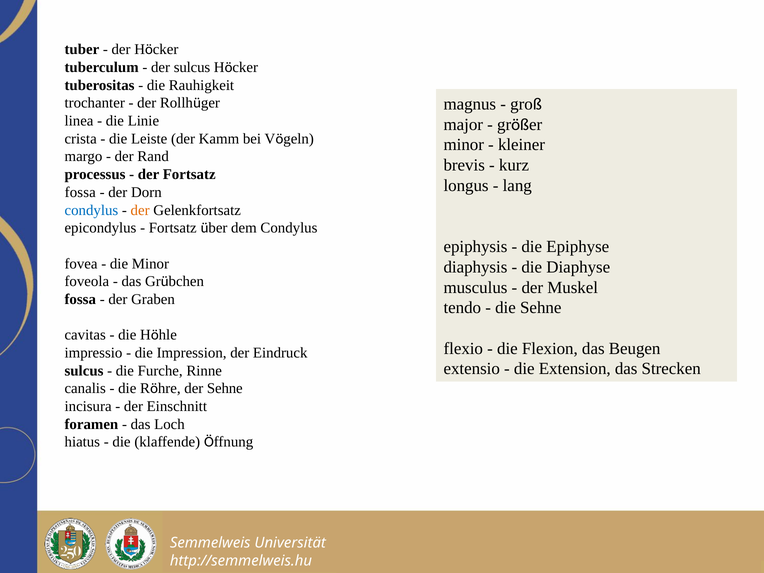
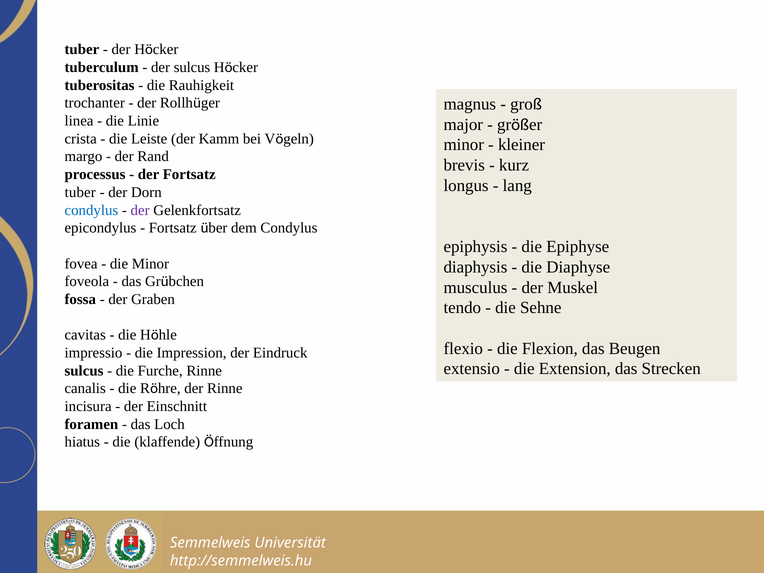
fossa at (80, 192): fossa -> tuber
der at (140, 210) colour: orange -> purple
der Sehne: Sehne -> Rinne
